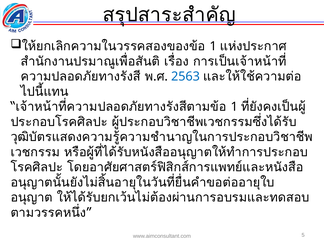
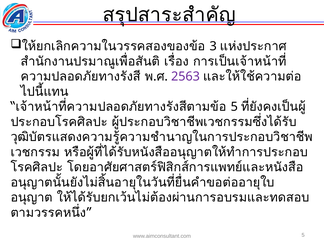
1 at (213, 46): 1 -> 3
2563 colour: blue -> purple
1 at (234, 107): 1 -> 5
